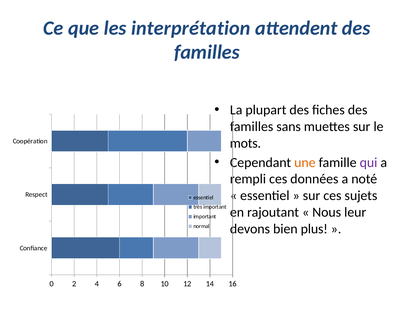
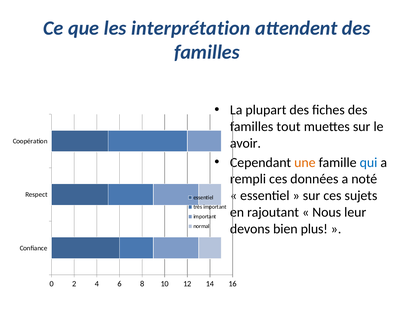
sans: sans -> tout
mots: mots -> avoir
qui colour: purple -> blue
